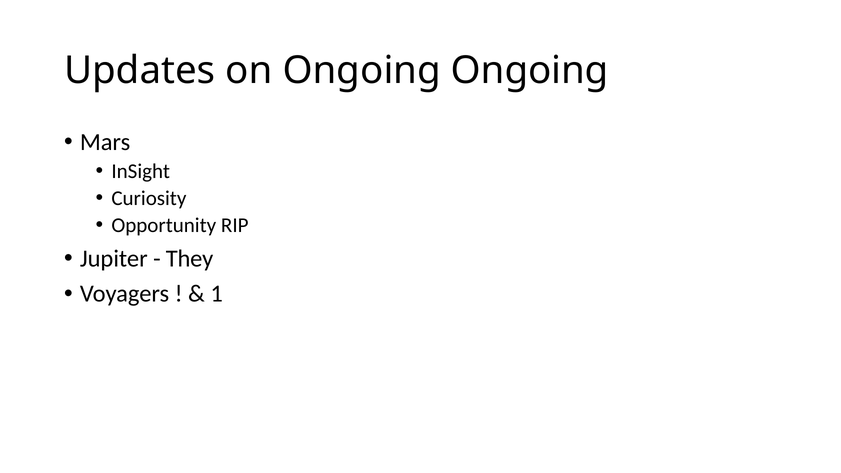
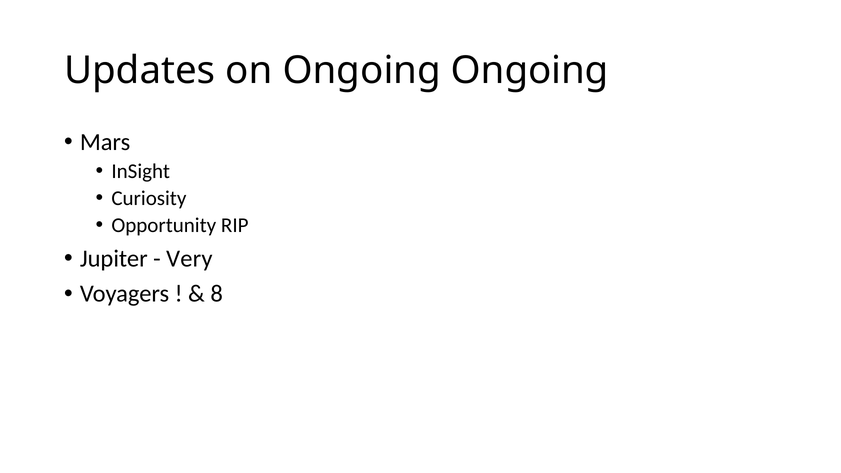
They: They -> Very
1: 1 -> 8
